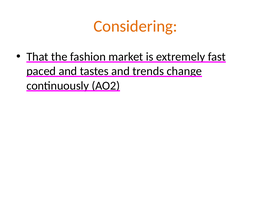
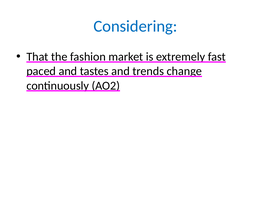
Considering colour: orange -> blue
